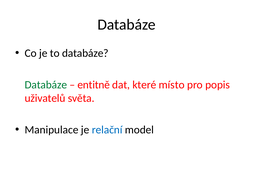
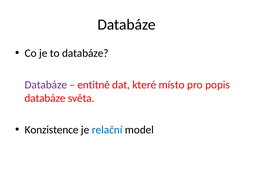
Databáze at (46, 85) colour: green -> purple
uživatelů at (45, 98): uživatelů -> databáze
Manipulace: Manipulace -> Konzistence
